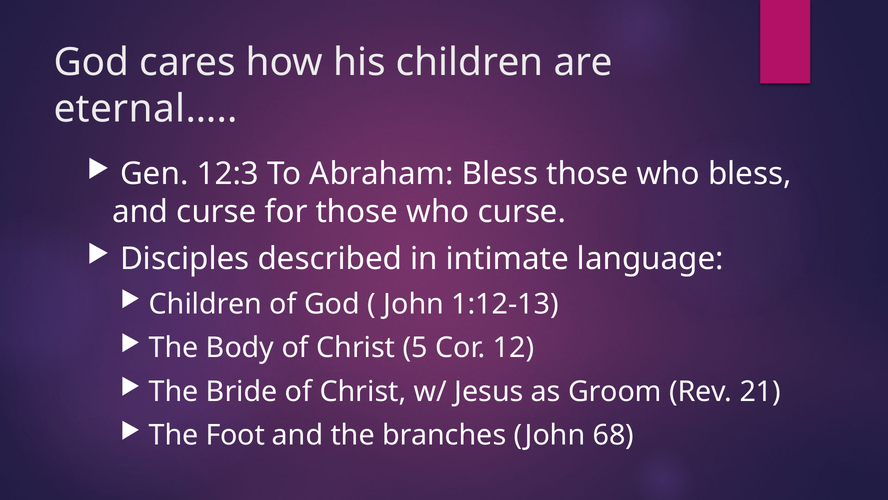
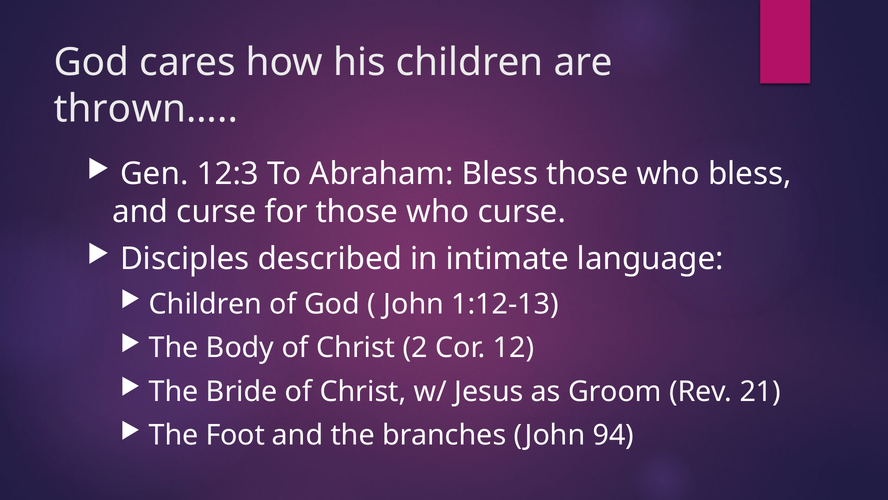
eternal…: eternal… -> thrown…
5: 5 -> 2
68: 68 -> 94
